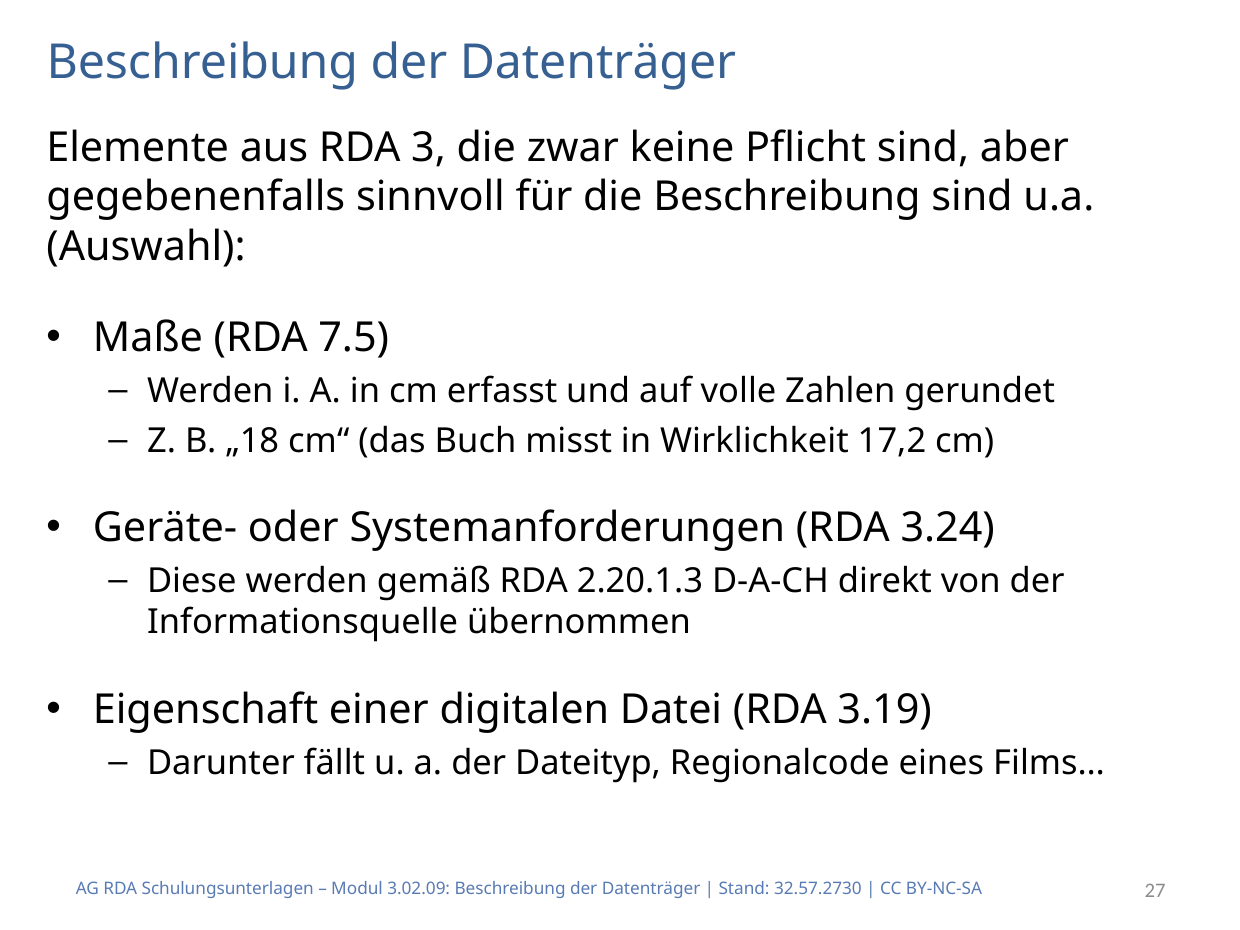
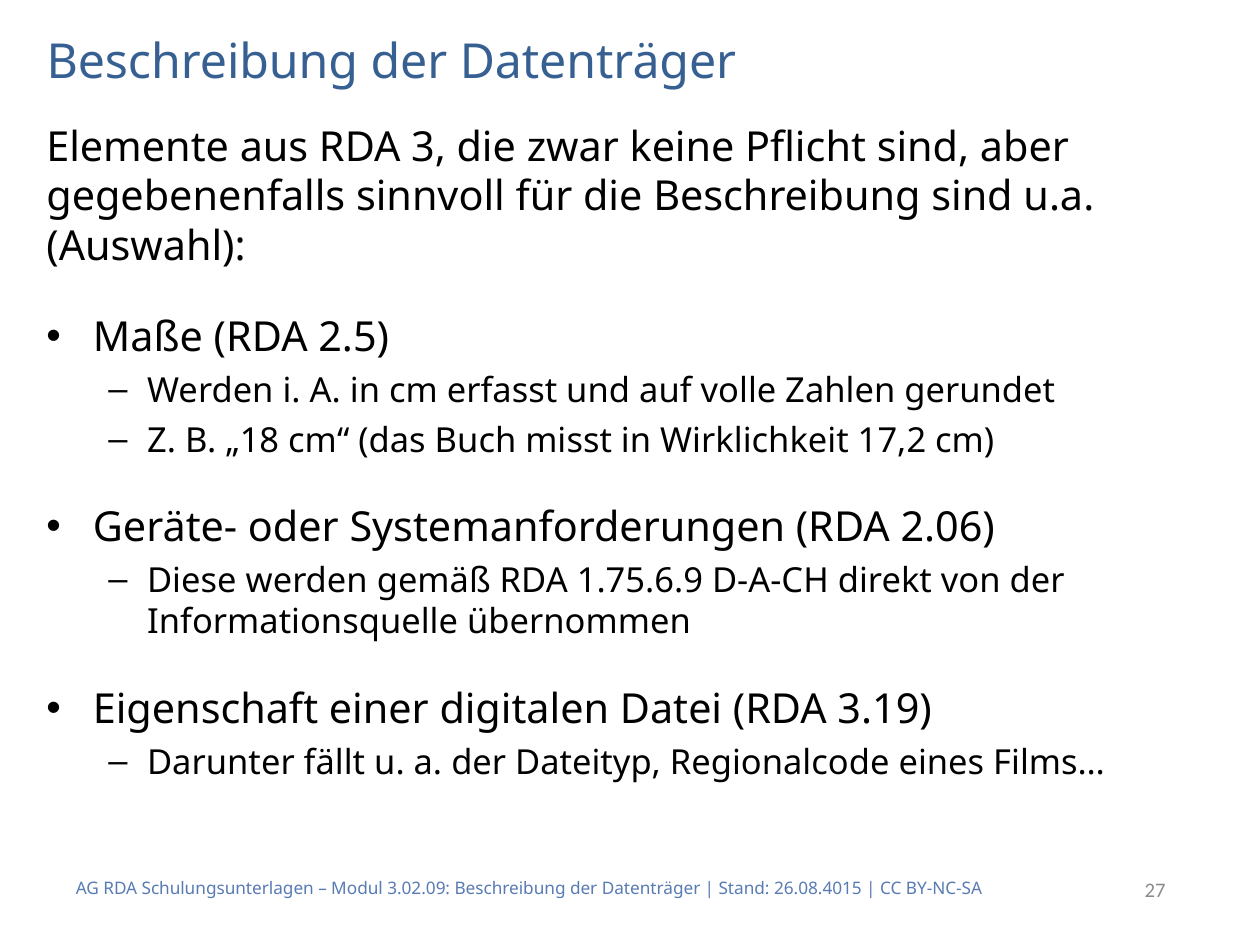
7.5: 7.5 -> 2.5
3.24: 3.24 -> 2.06
2.20.1.3: 2.20.1.3 -> 1.75.6.9
32.57.2730: 32.57.2730 -> 26.08.4015
